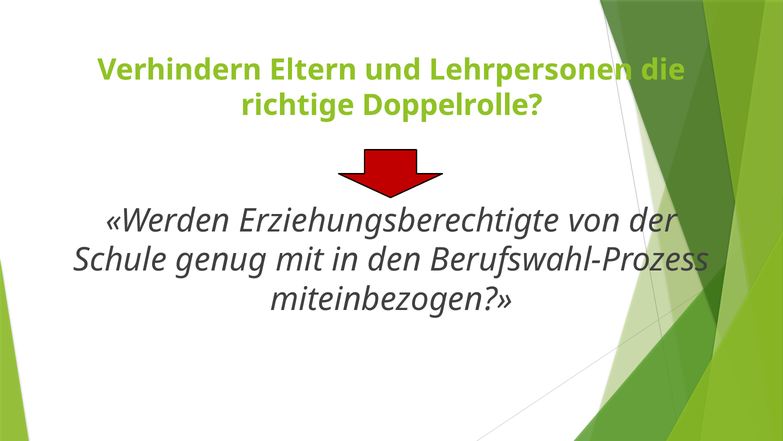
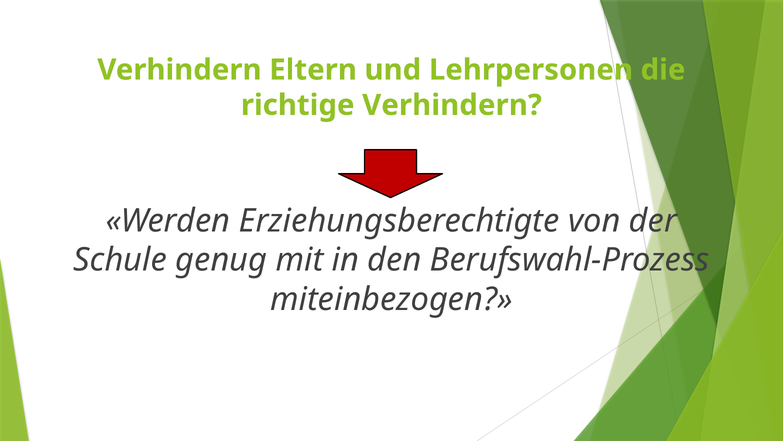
richtige Doppelrolle: Doppelrolle -> Verhindern
